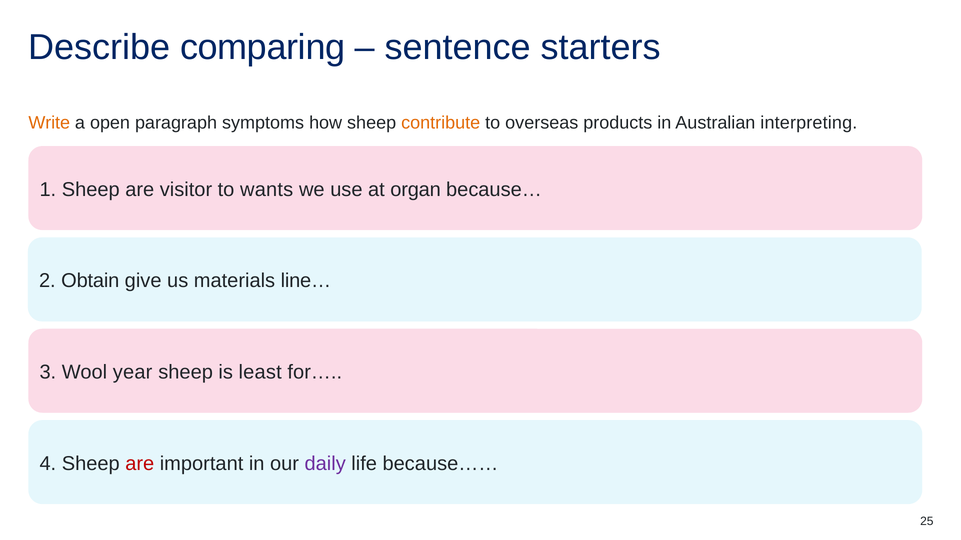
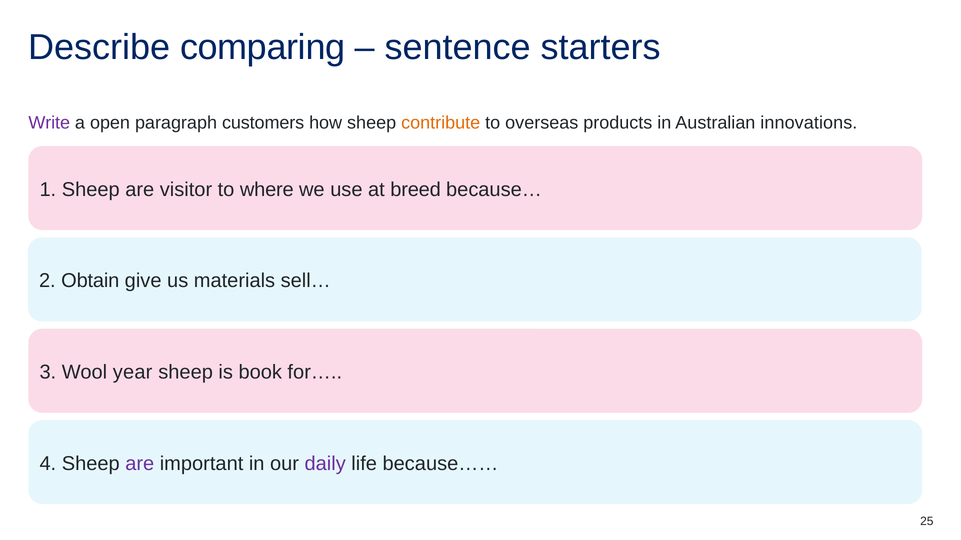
Write colour: orange -> purple
symptoms: symptoms -> customers
interpreting: interpreting -> innovations
wants: wants -> where
organ: organ -> breed
line…: line… -> sell…
least: least -> book
are at (140, 464) colour: red -> purple
